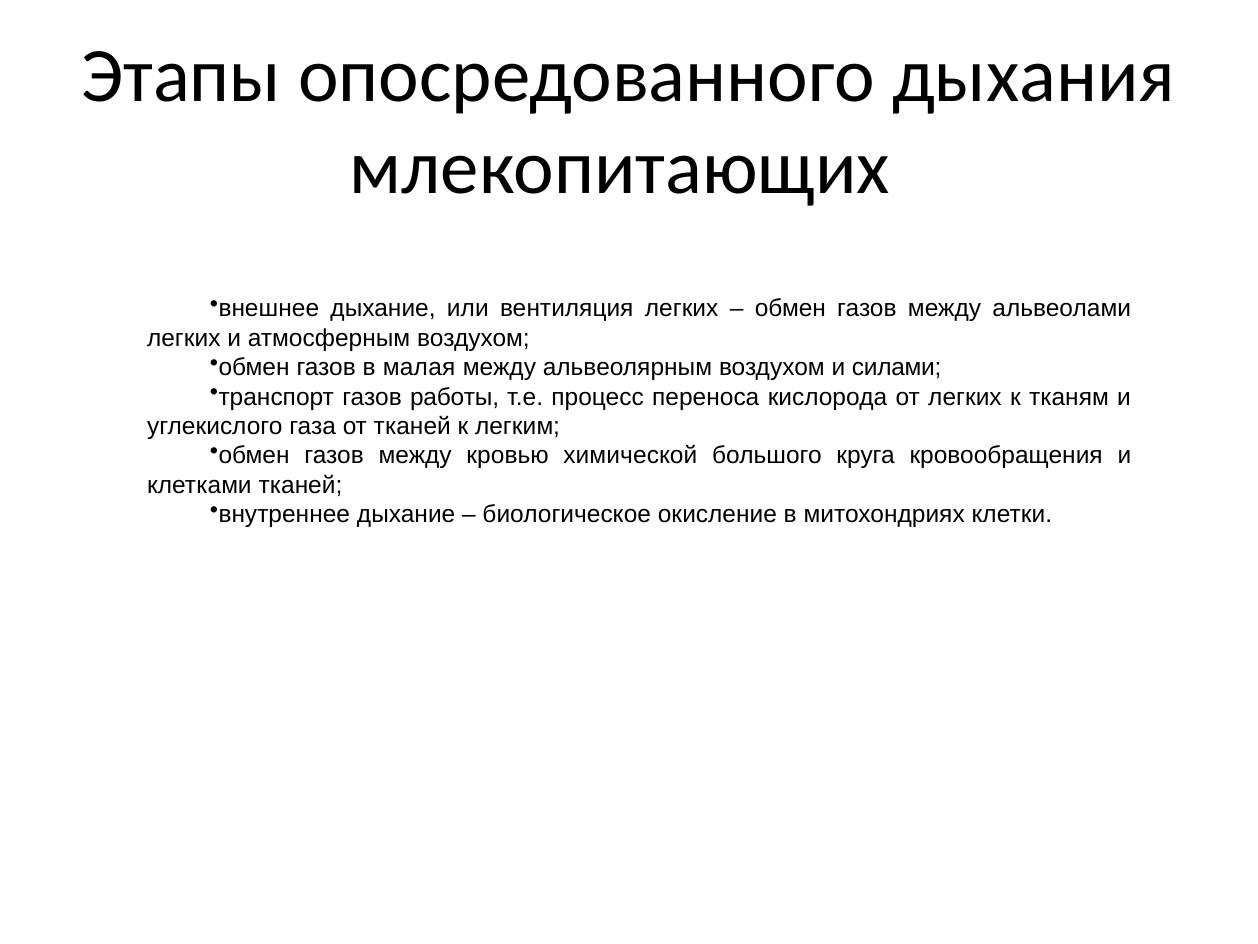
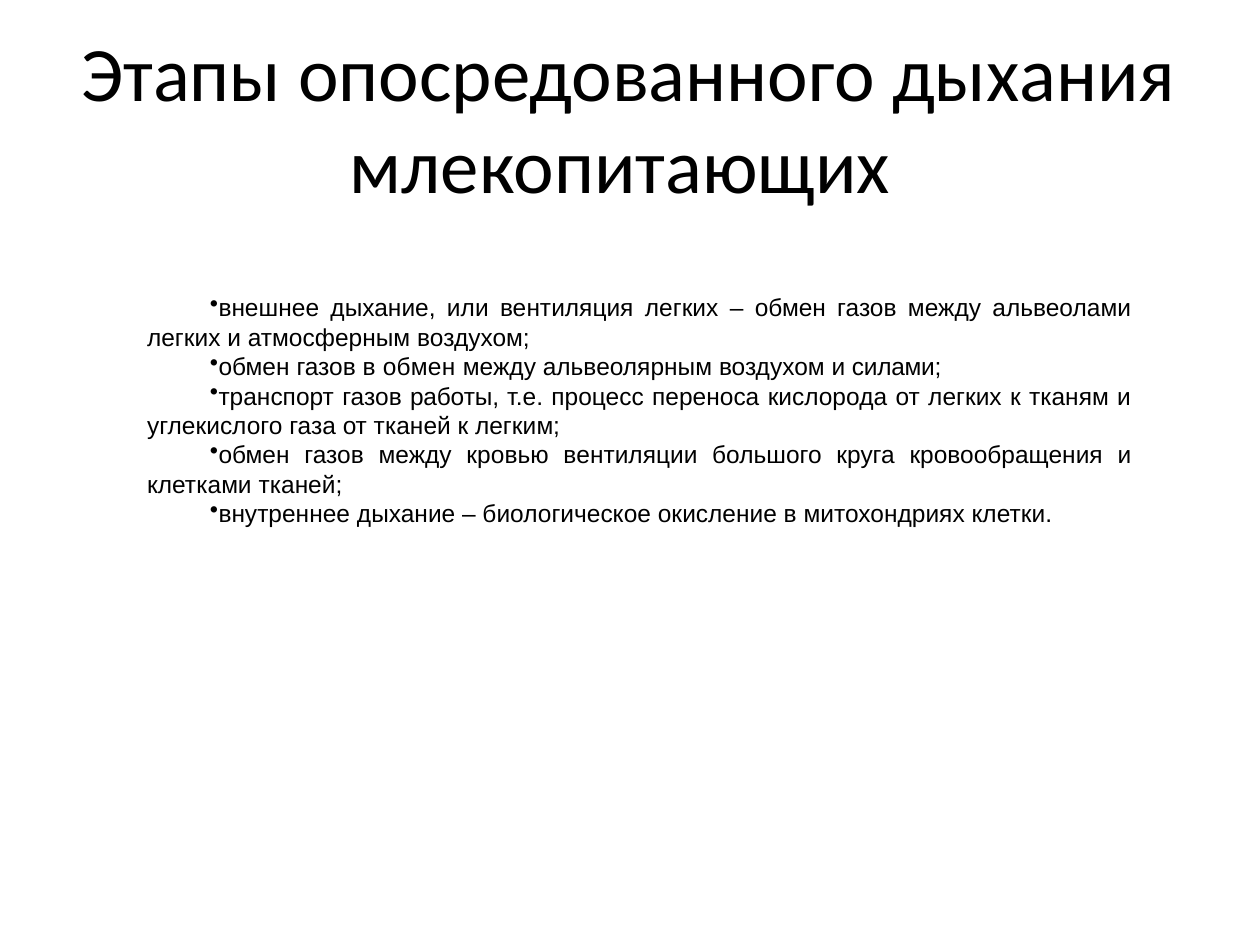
в малая: малая -> обмен
химической: химической -> вентиляции
